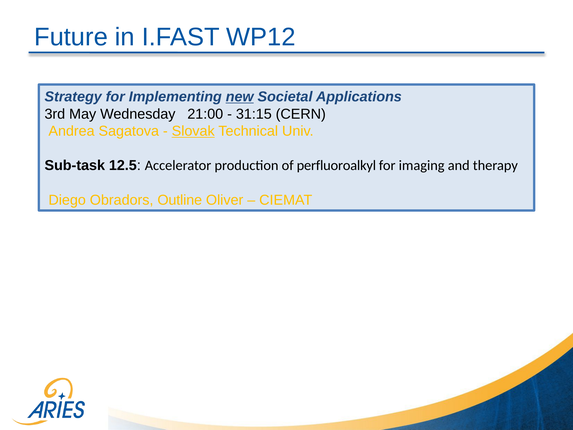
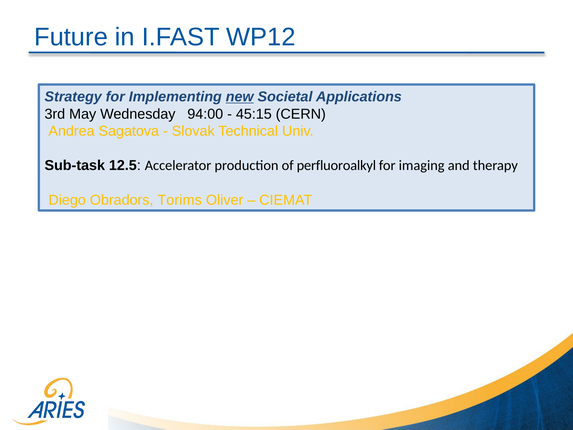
21:00: 21:00 -> 94:00
31:15: 31:15 -> 45:15
Slovak underline: present -> none
Outline: Outline -> Torims
